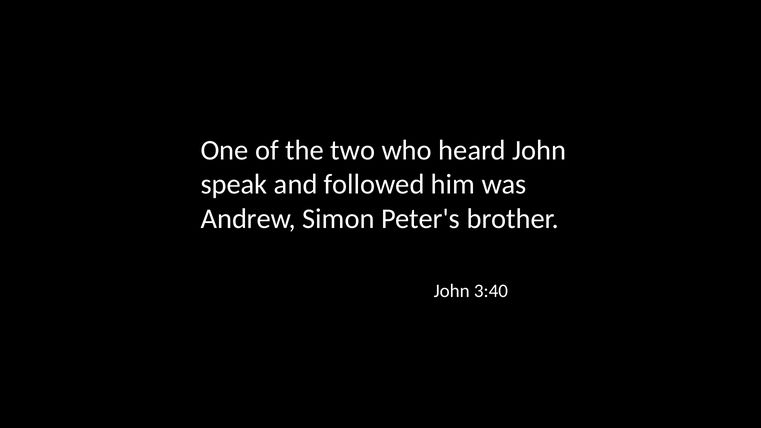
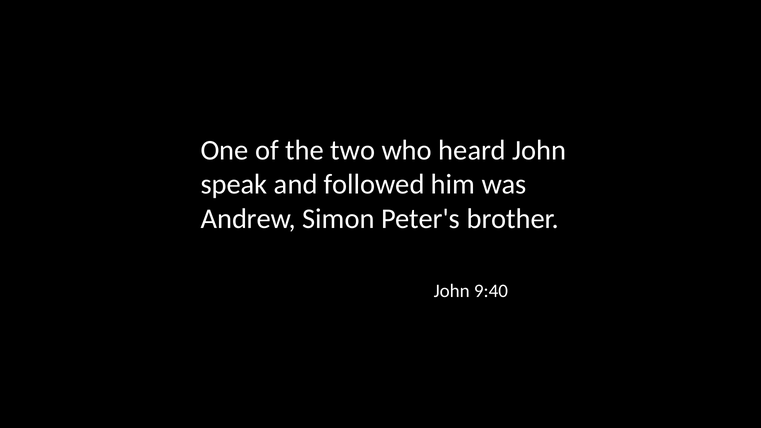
3:40: 3:40 -> 9:40
